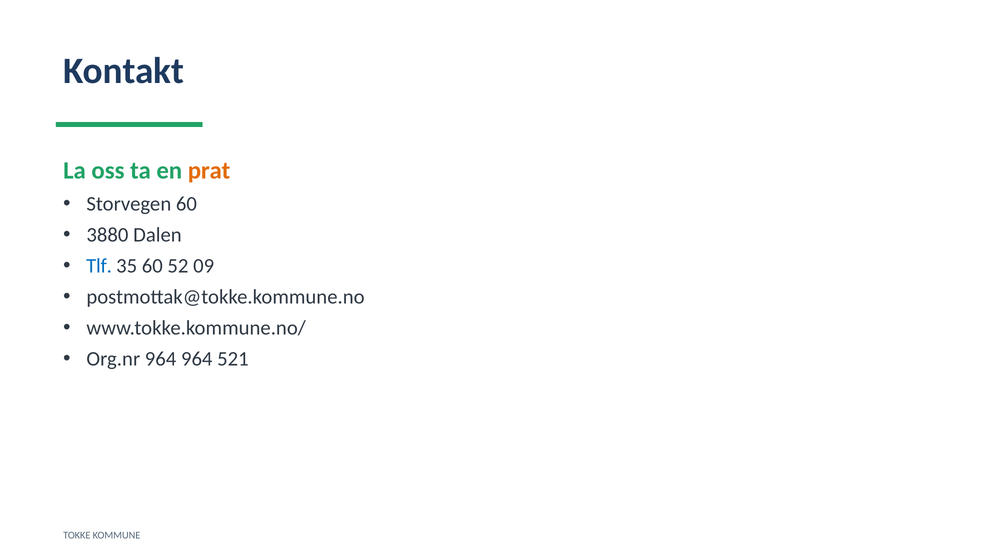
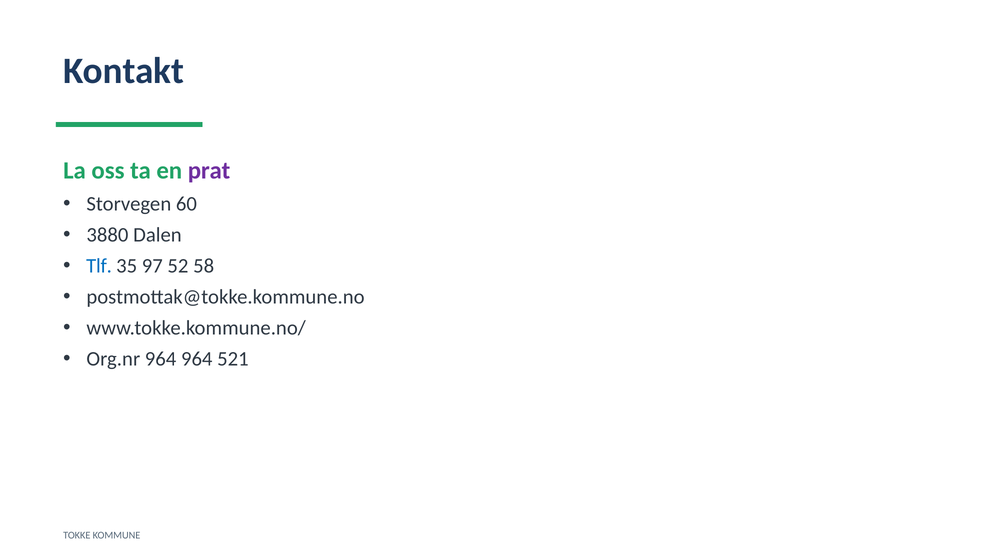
prat colour: orange -> purple
35 60: 60 -> 97
09: 09 -> 58
